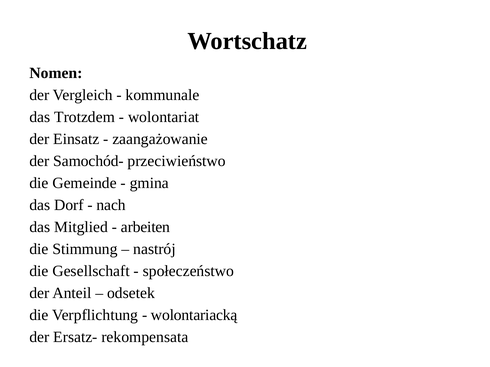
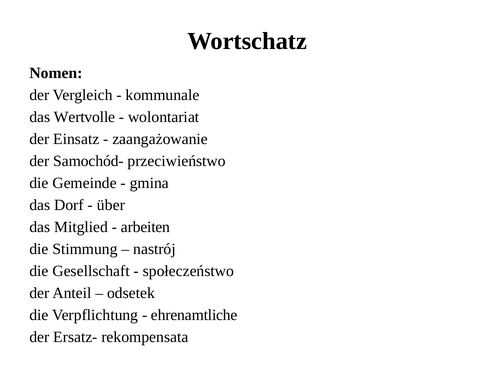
Trotzdem: Trotzdem -> Wertvolle
nach: nach -> über
wolontariacką: wolontariacką -> ehrenamtliche
